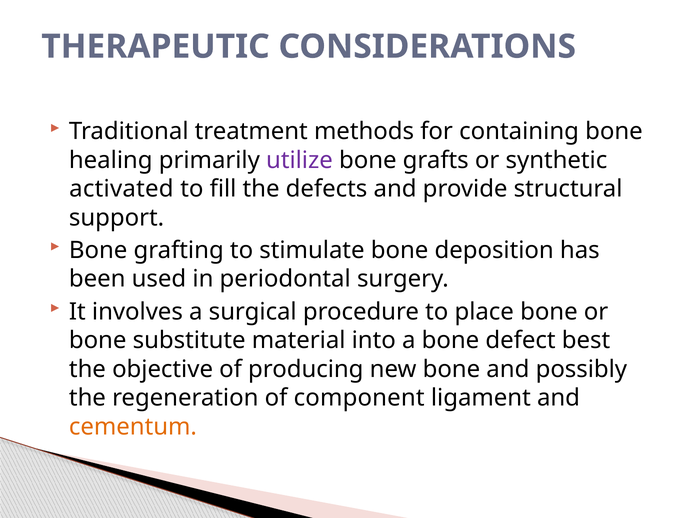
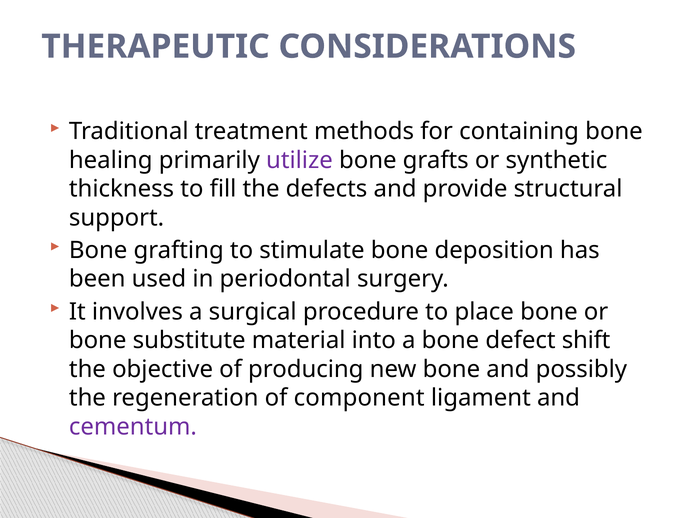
activated: activated -> thickness
best: best -> shift
cementum colour: orange -> purple
